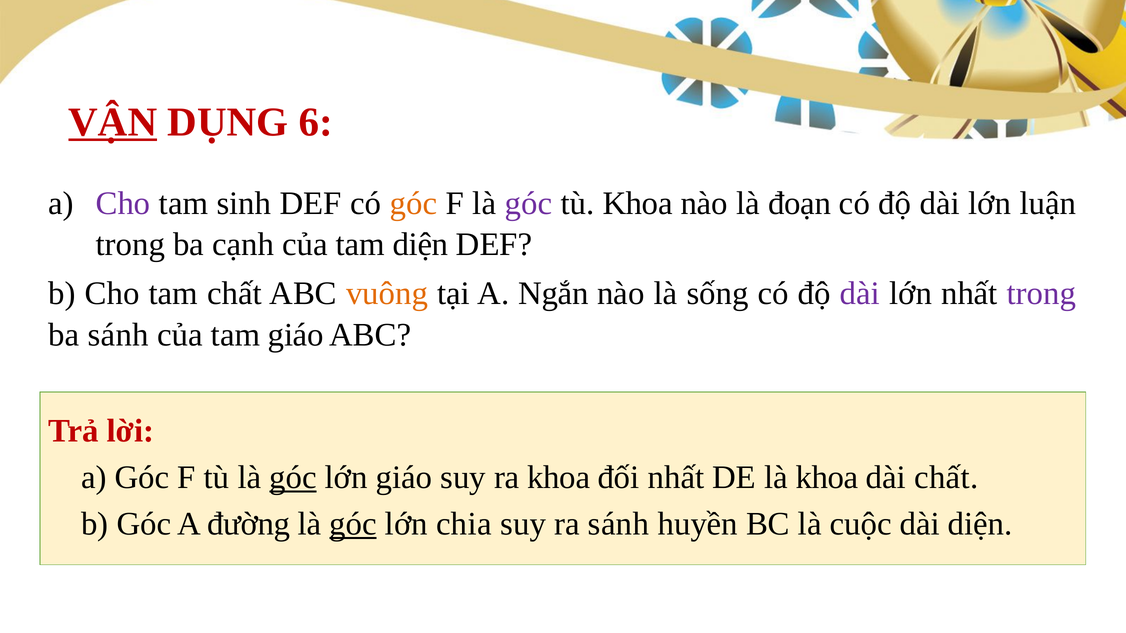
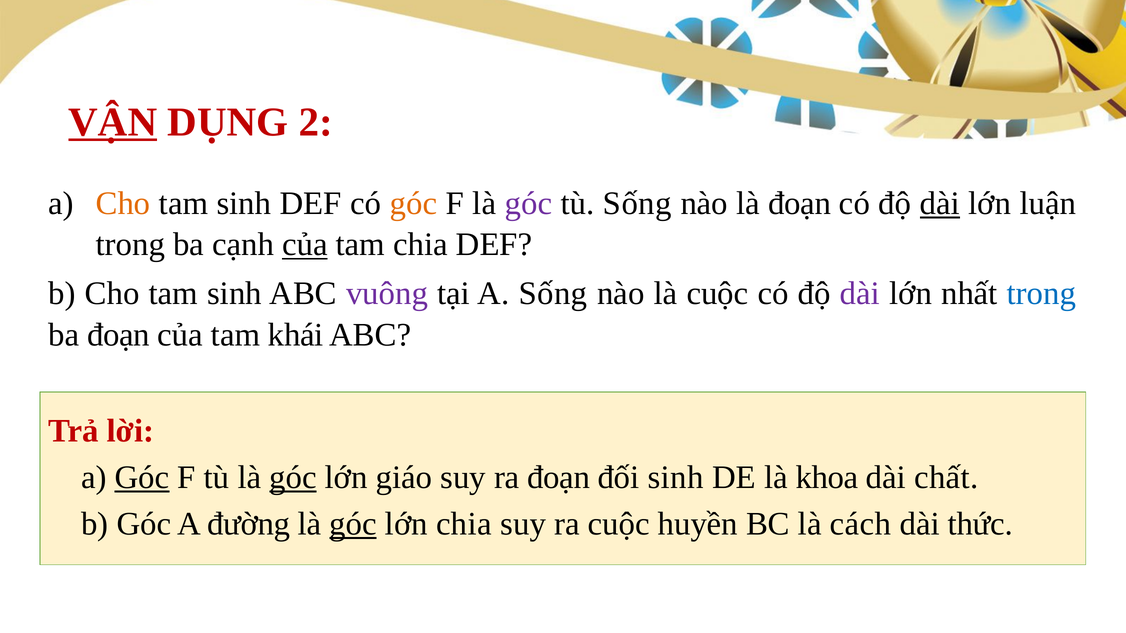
6: 6 -> 2
Cho at (123, 203) colour: purple -> orange
tù Khoa: Khoa -> Sống
dài at (940, 203) underline: none -> present
của at (305, 245) underline: none -> present
tam diện: diện -> chia
b Cho tam chất: chất -> sinh
vuông colour: orange -> purple
A Ngắn: Ngắn -> Sống
là sống: sống -> cuộc
trong at (1041, 294) colour: purple -> blue
ba sánh: sánh -> đoạn
tam giáo: giáo -> khái
Góc at (142, 478) underline: none -> present
ra khoa: khoa -> đoạn
đối nhất: nhất -> sinh
ra sánh: sánh -> cuộc
cuộc: cuộc -> cách
dài diện: diện -> thức
